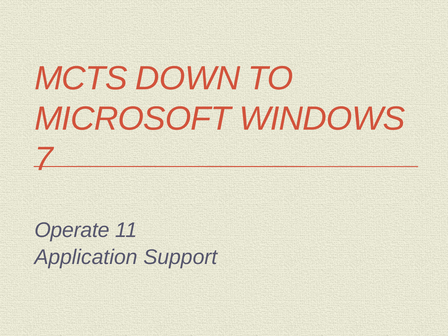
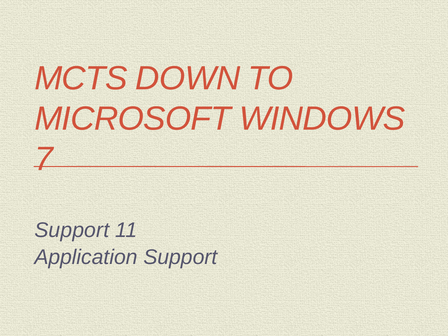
Operate at (72, 230): Operate -> Support
